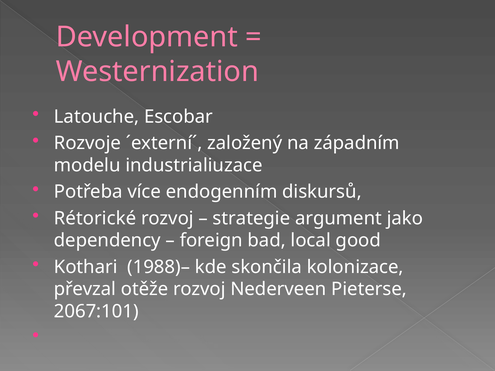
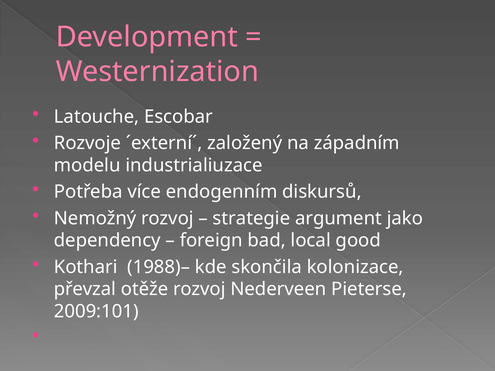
Rétorické: Rétorické -> Nemožný
2067:101: 2067:101 -> 2009:101
